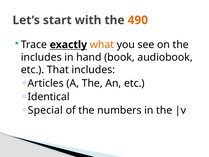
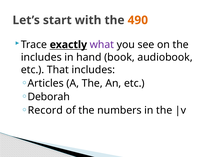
what colour: orange -> purple
Identical: Identical -> Deborah
Special: Special -> Record
